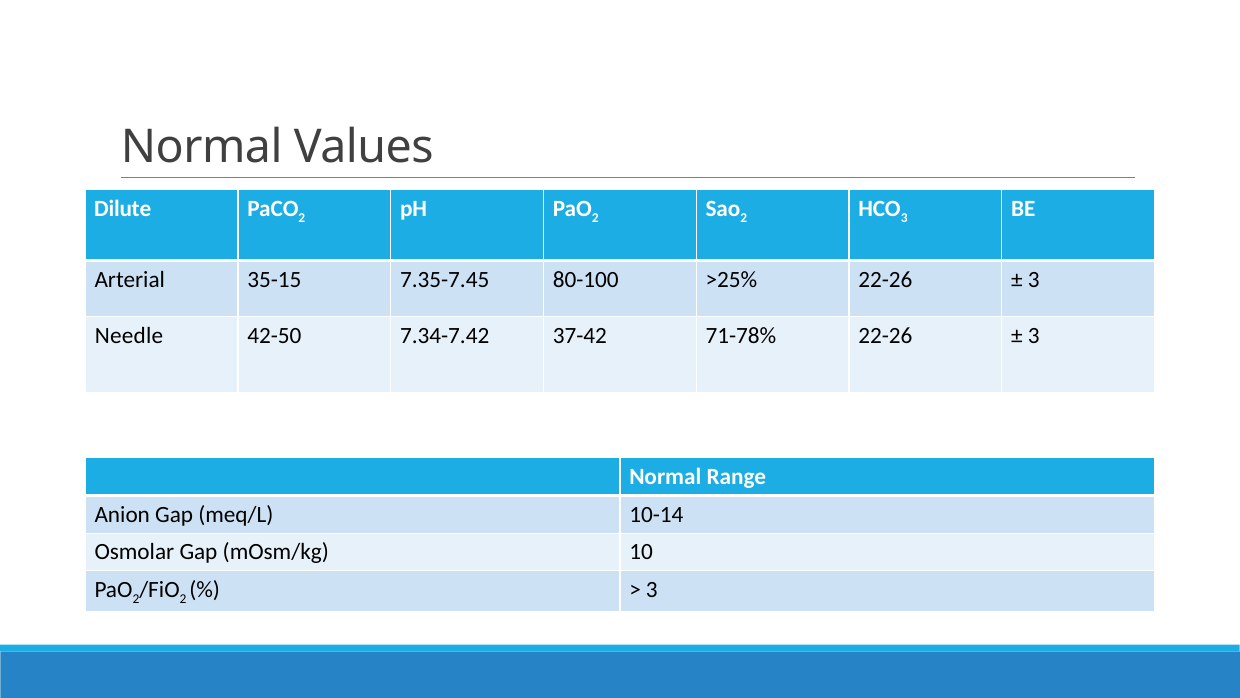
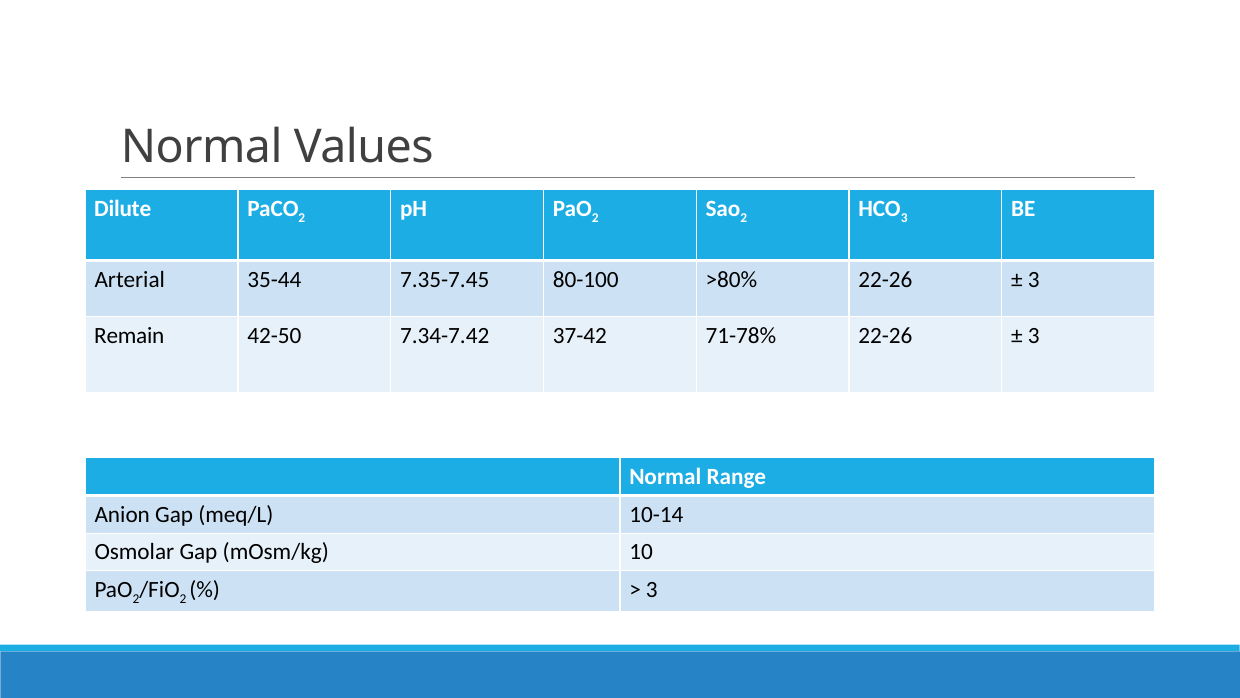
35-15: 35-15 -> 35-44
>25%: >25% -> >80%
Needle: Needle -> Remain
